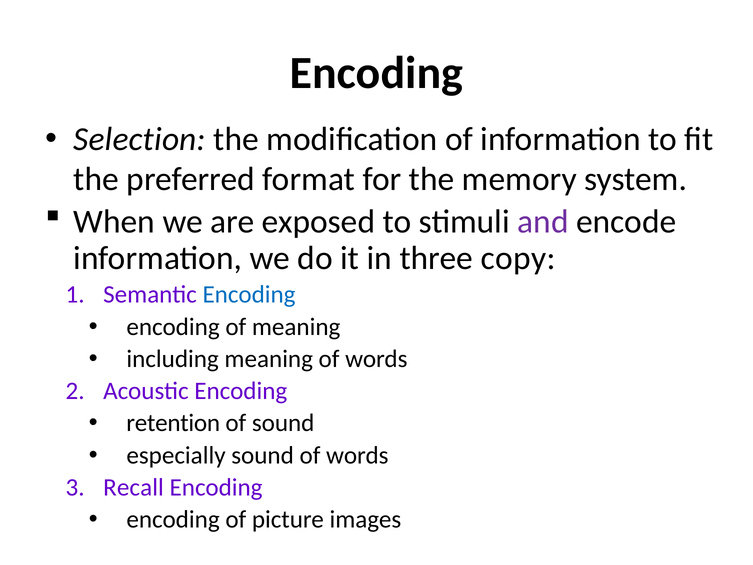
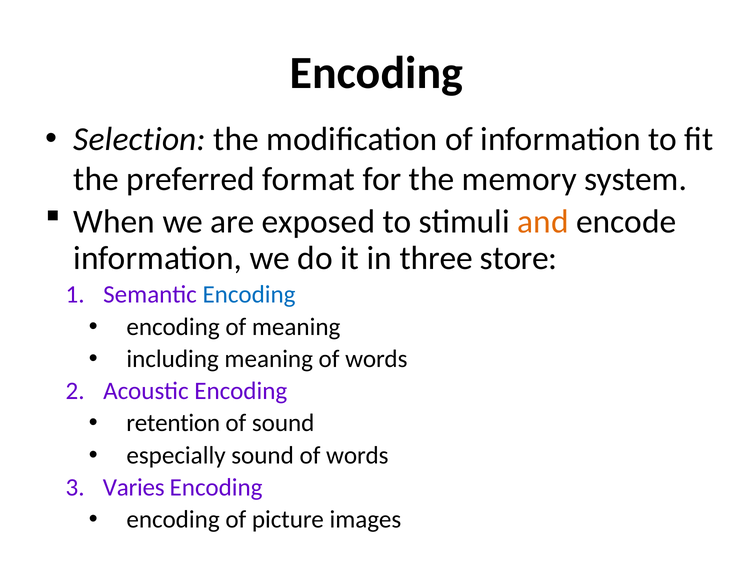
and colour: purple -> orange
copy: copy -> store
Recall: Recall -> Varies
